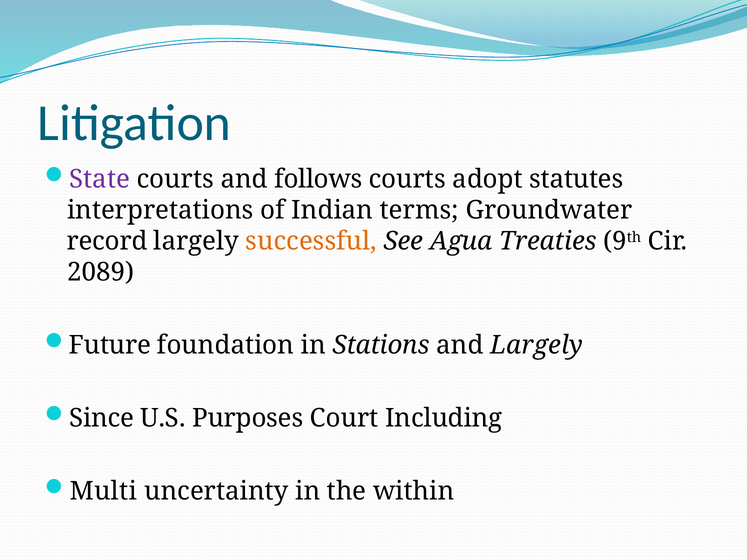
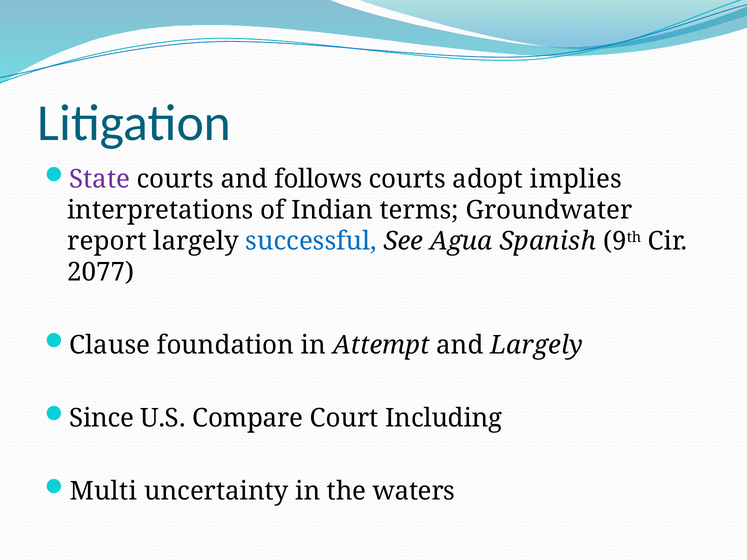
statutes: statutes -> implies
record: record -> report
successful colour: orange -> blue
Treaties: Treaties -> Spanish
2089: 2089 -> 2077
Future: Future -> Clause
Stations: Stations -> Attempt
Purposes: Purposes -> Compare
within: within -> waters
